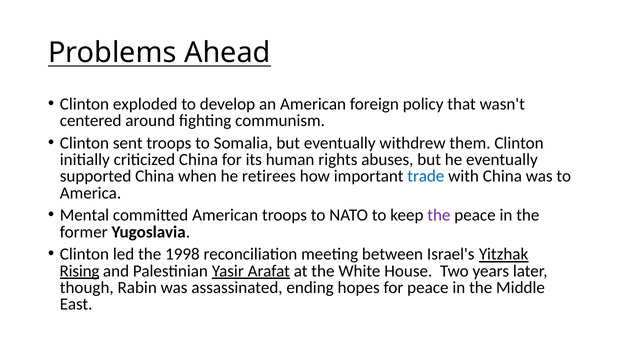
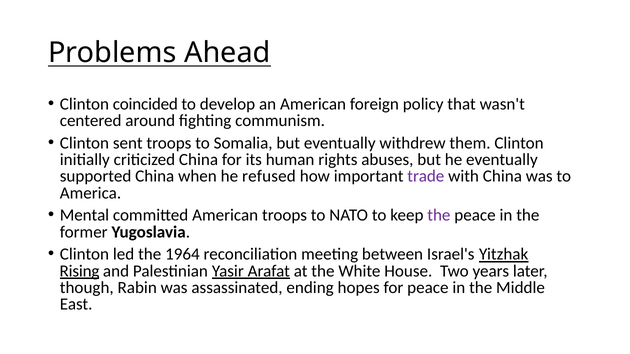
exploded: exploded -> coincided
retirees: retirees -> refused
trade colour: blue -> purple
1998: 1998 -> 1964
